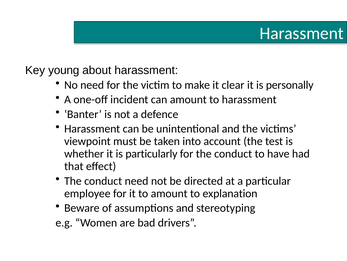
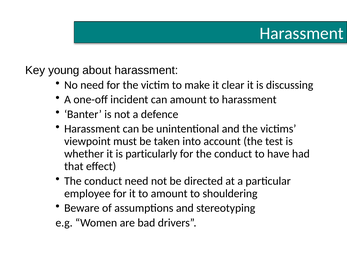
personally: personally -> discussing
explanation: explanation -> shouldering
